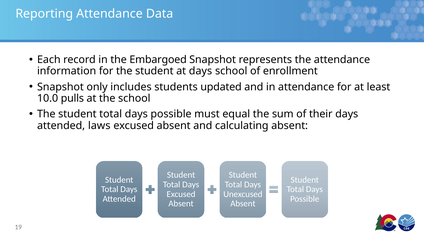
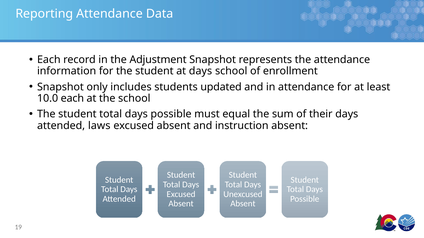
Embargoed: Embargoed -> Adjustment
10.0 pulls: pulls -> each
calculating: calculating -> instruction
